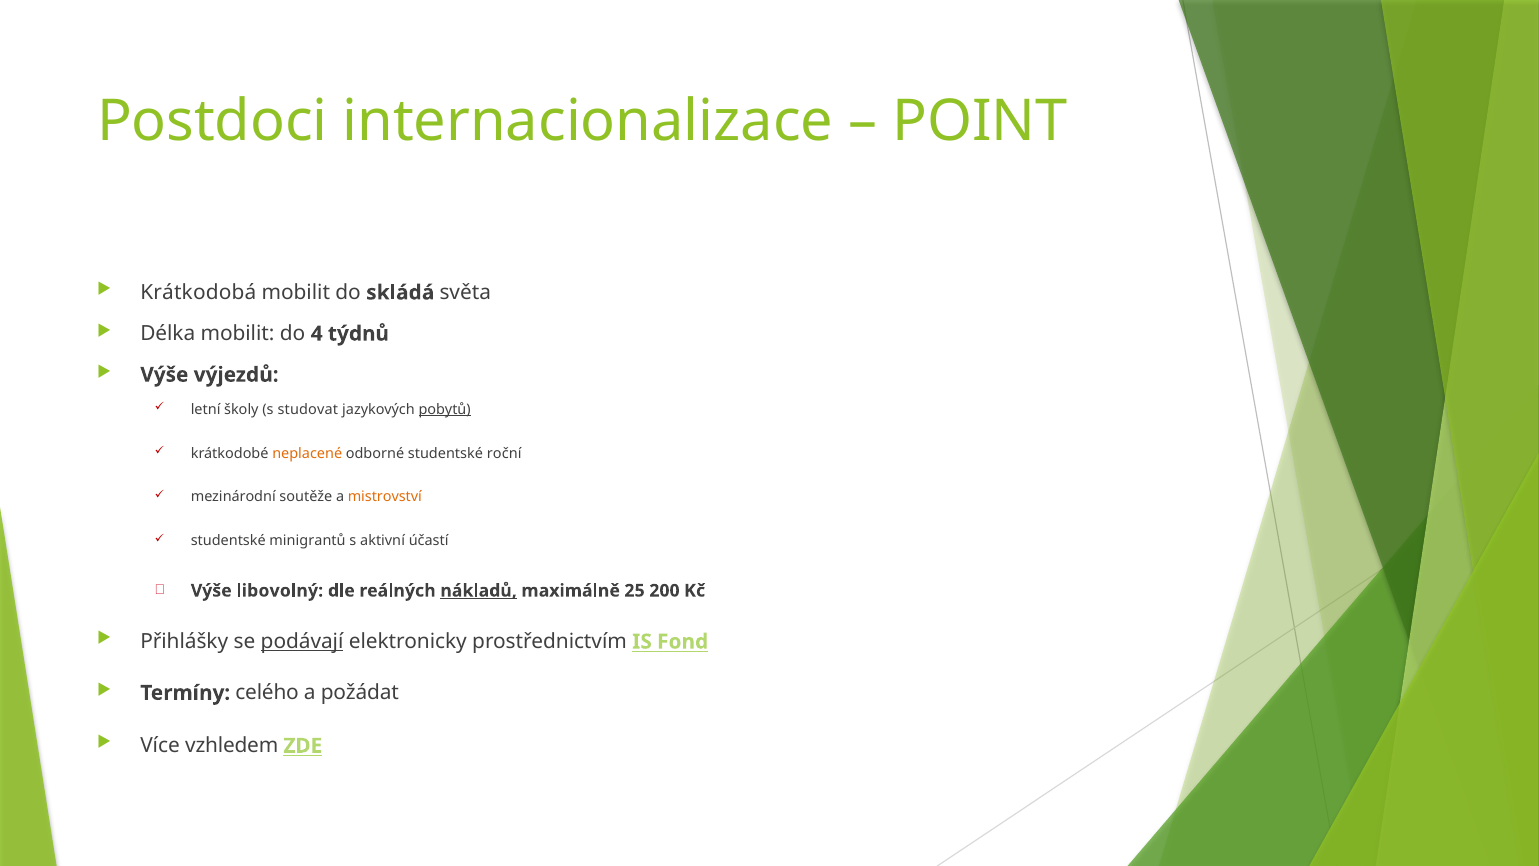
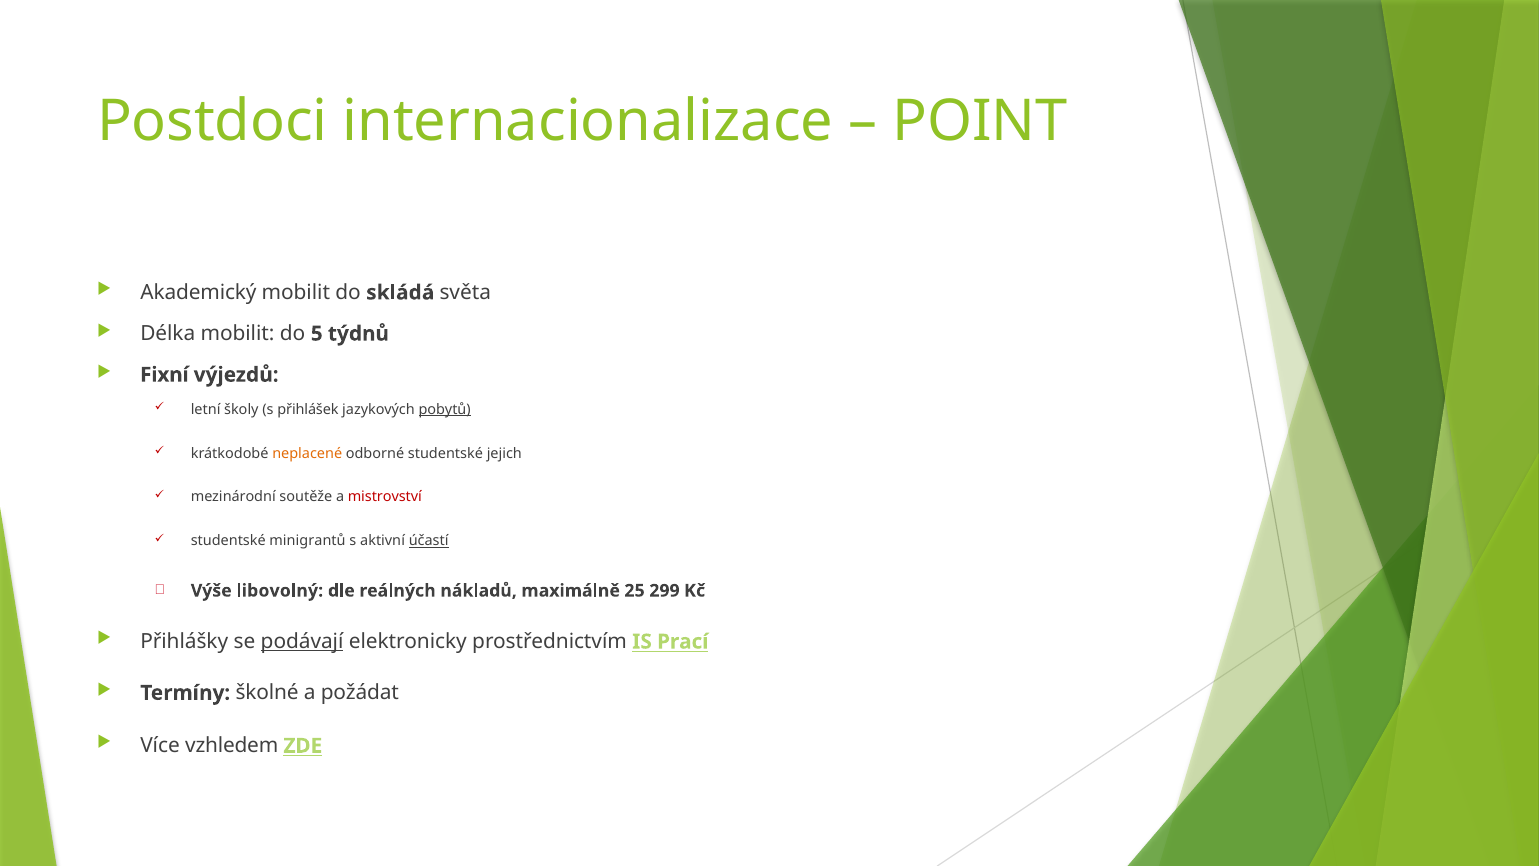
Krátkodobá: Krátkodobá -> Akademický
4: 4 -> 5
Výše at (164, 375): Výše -> Fixní
studovat: studovat -> přihlášek
roční: roční -> jejich
mistrovství colour: orange -> red
účastí underline: none -> present
nákladů underline: present -> none
200: 200 -> 299
Fond: Fond -> Prací
celého: celého -> školné
